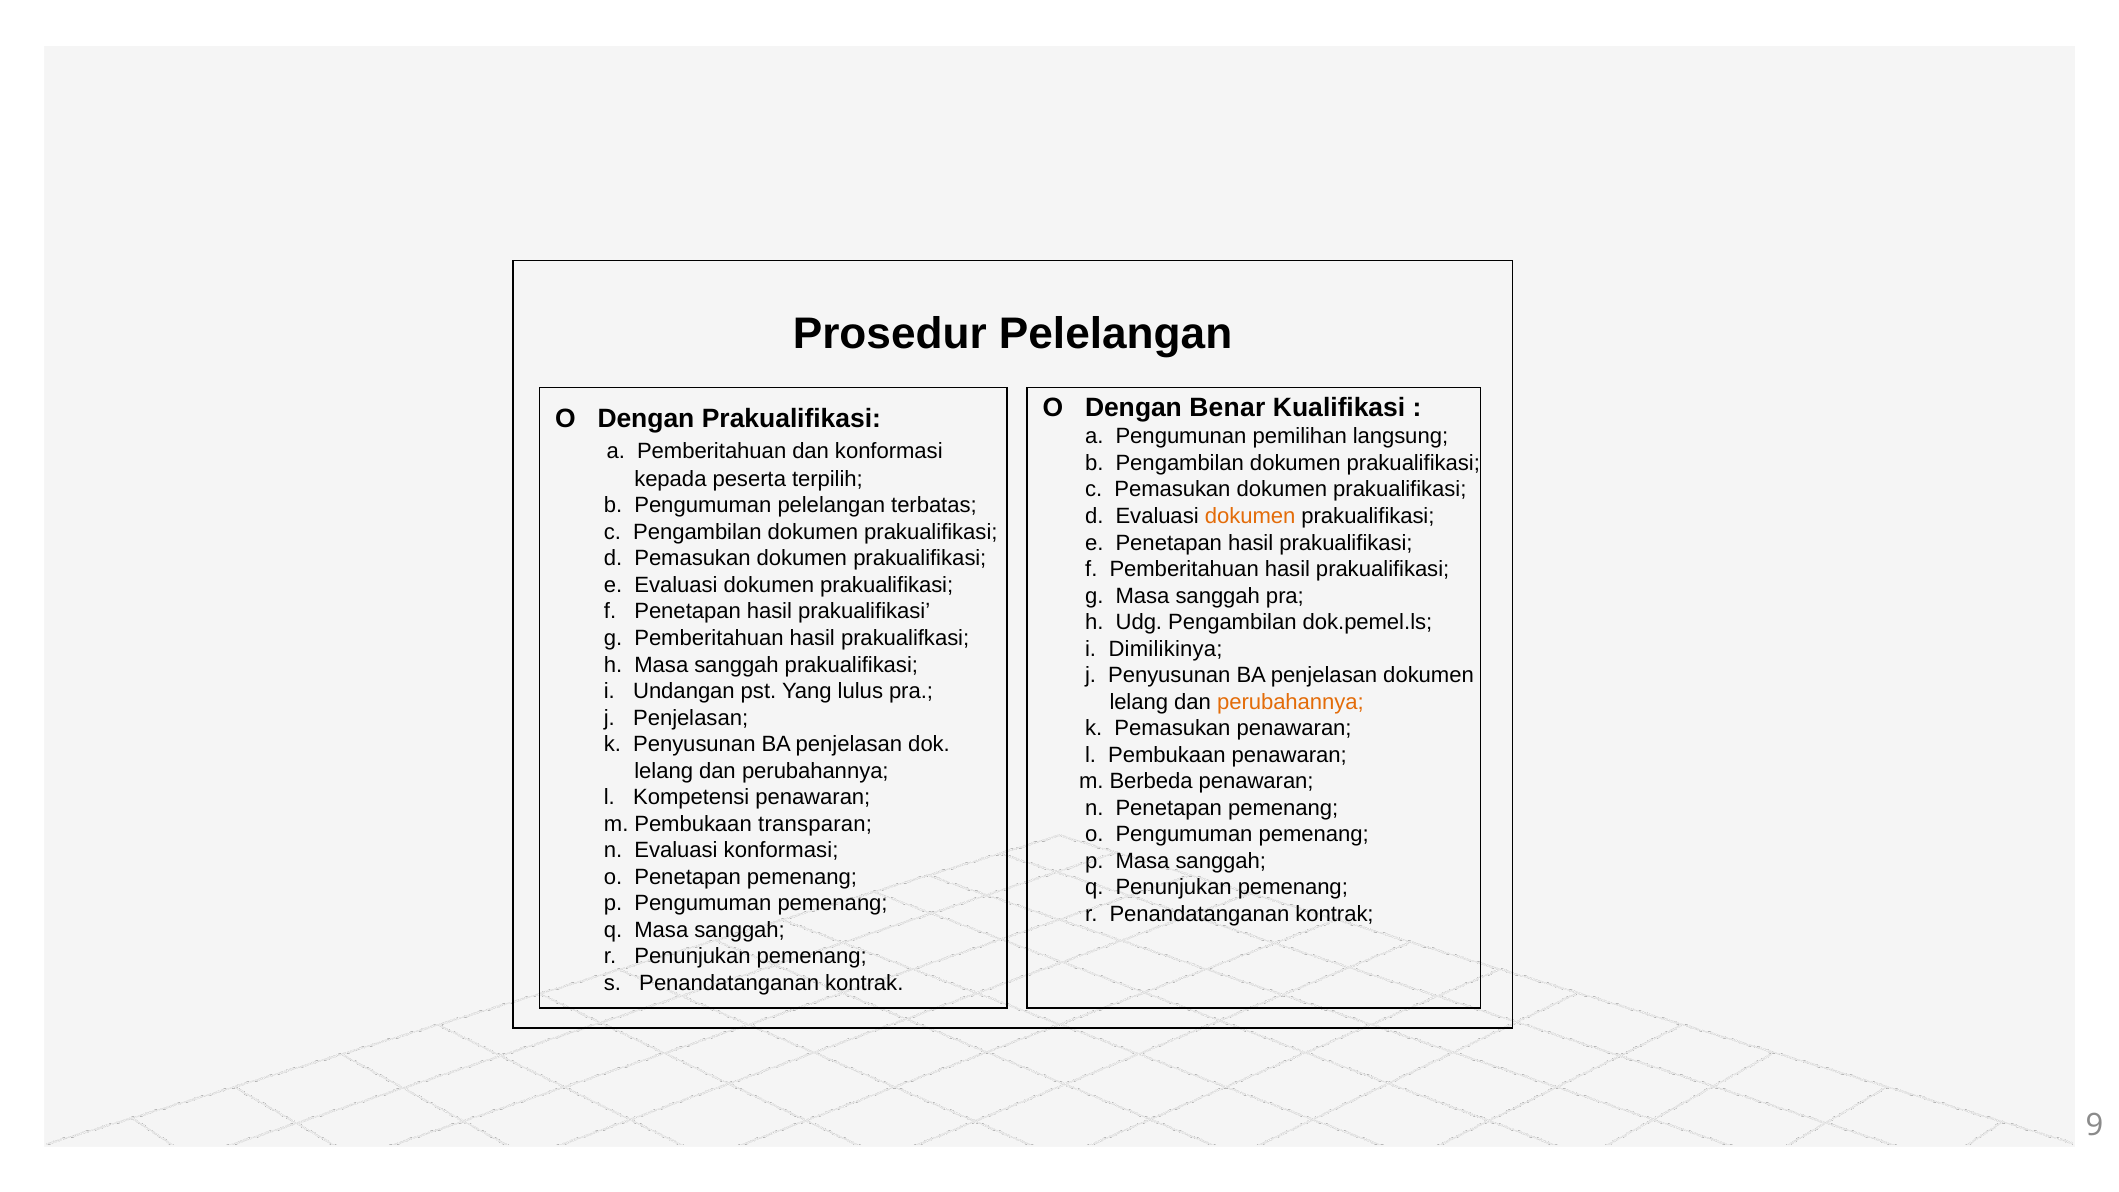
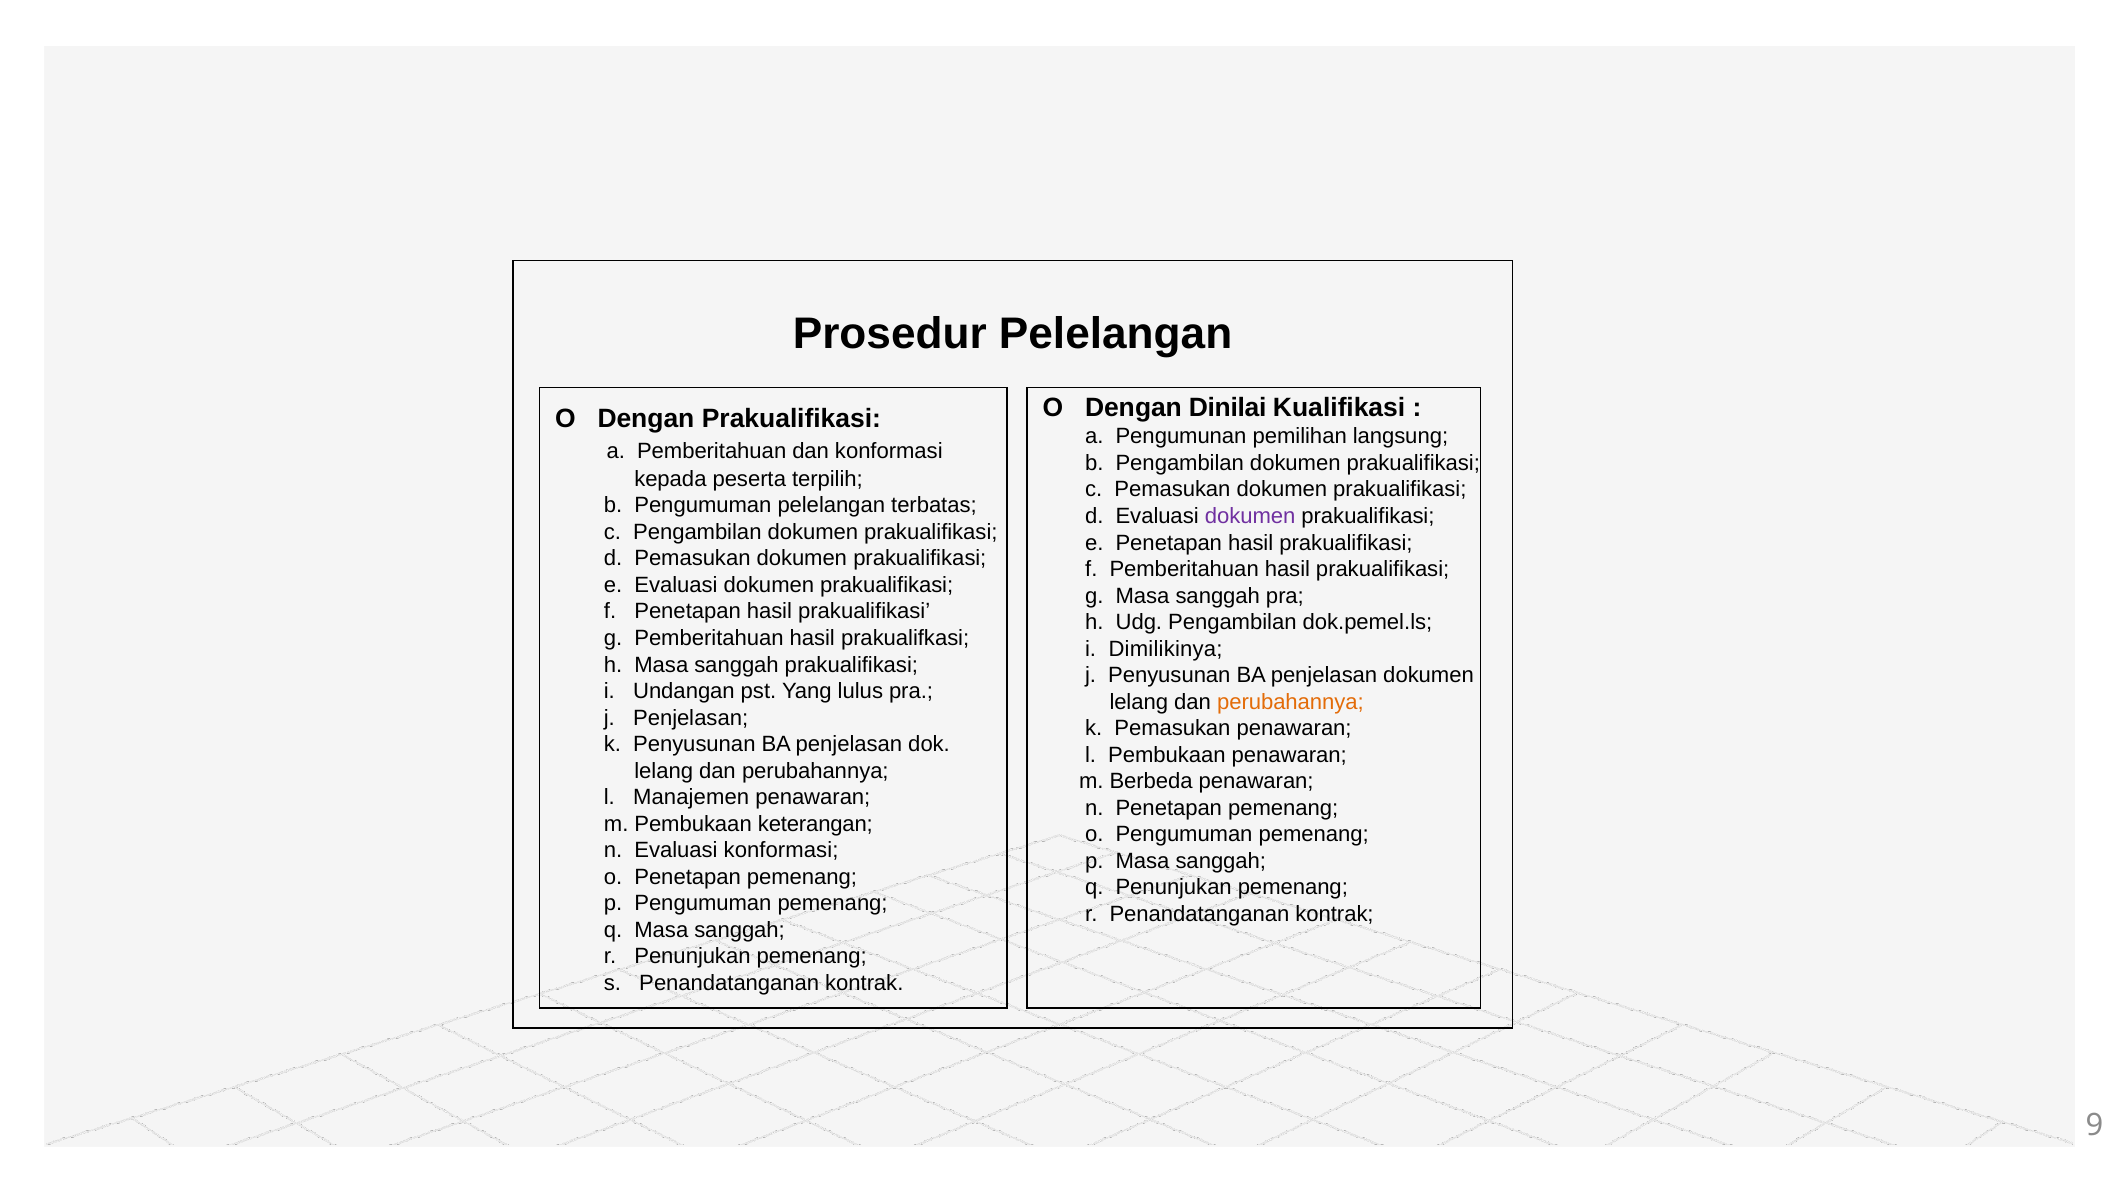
Benar: Benar -> Dinilai
dokumen at (1250, 516) colour: orange -> purple
Kompetensi: Kompetensi -> Manajemen
transparan: transparan -> keterangan
